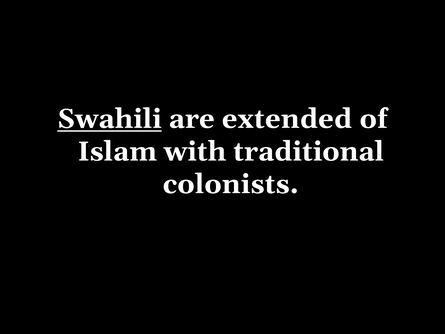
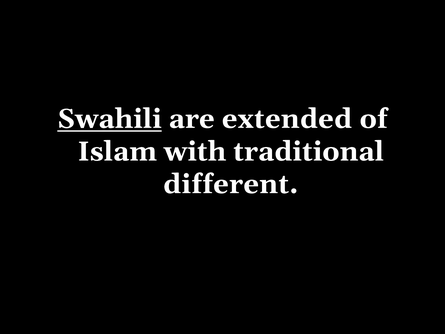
colonists: colonists -> different
